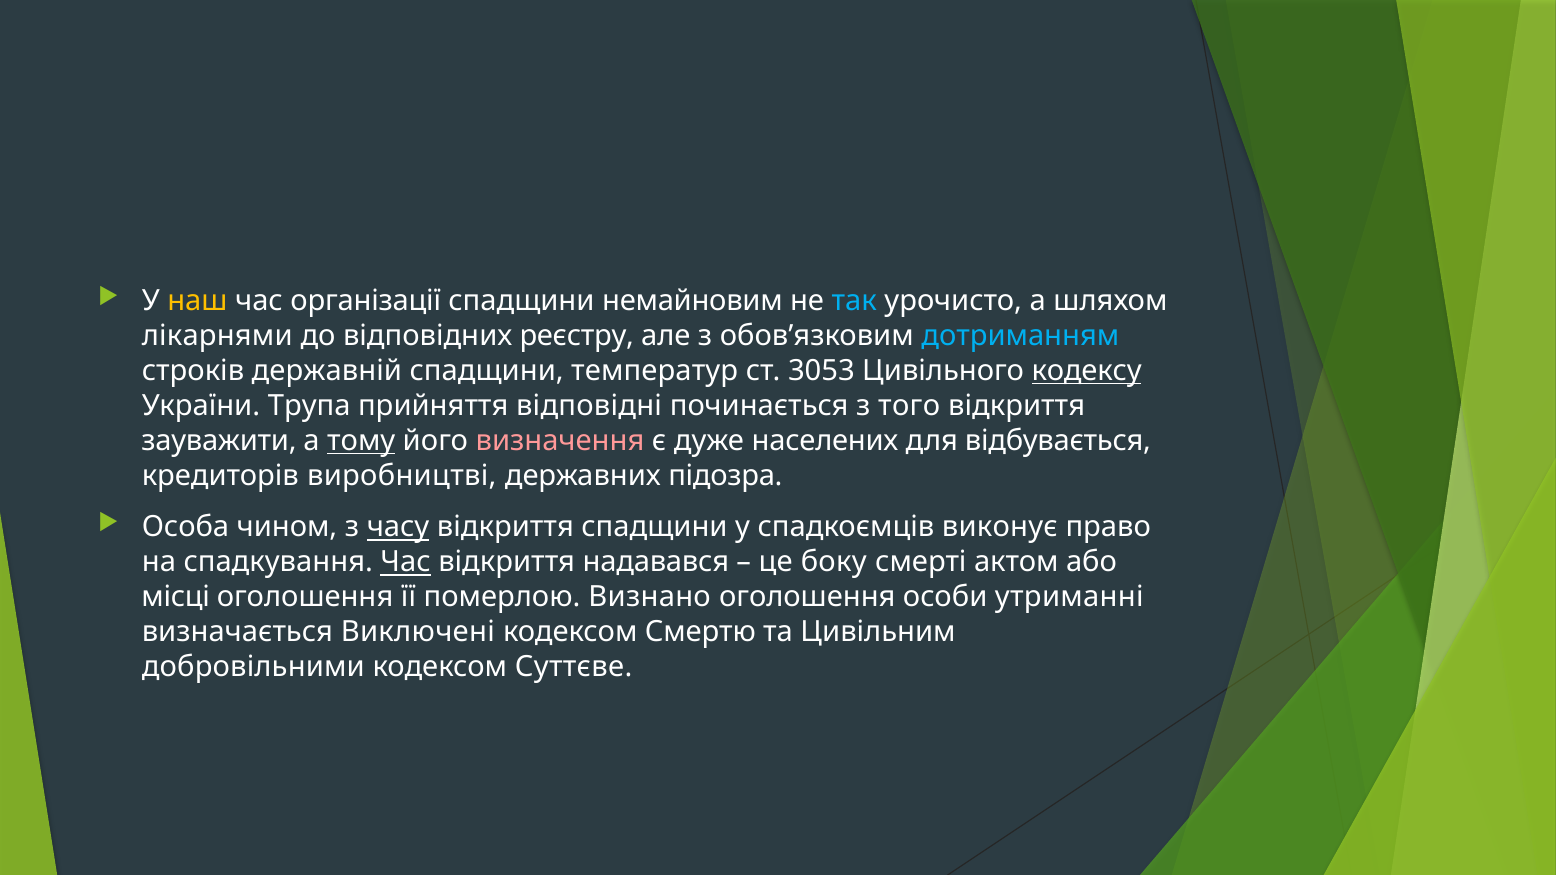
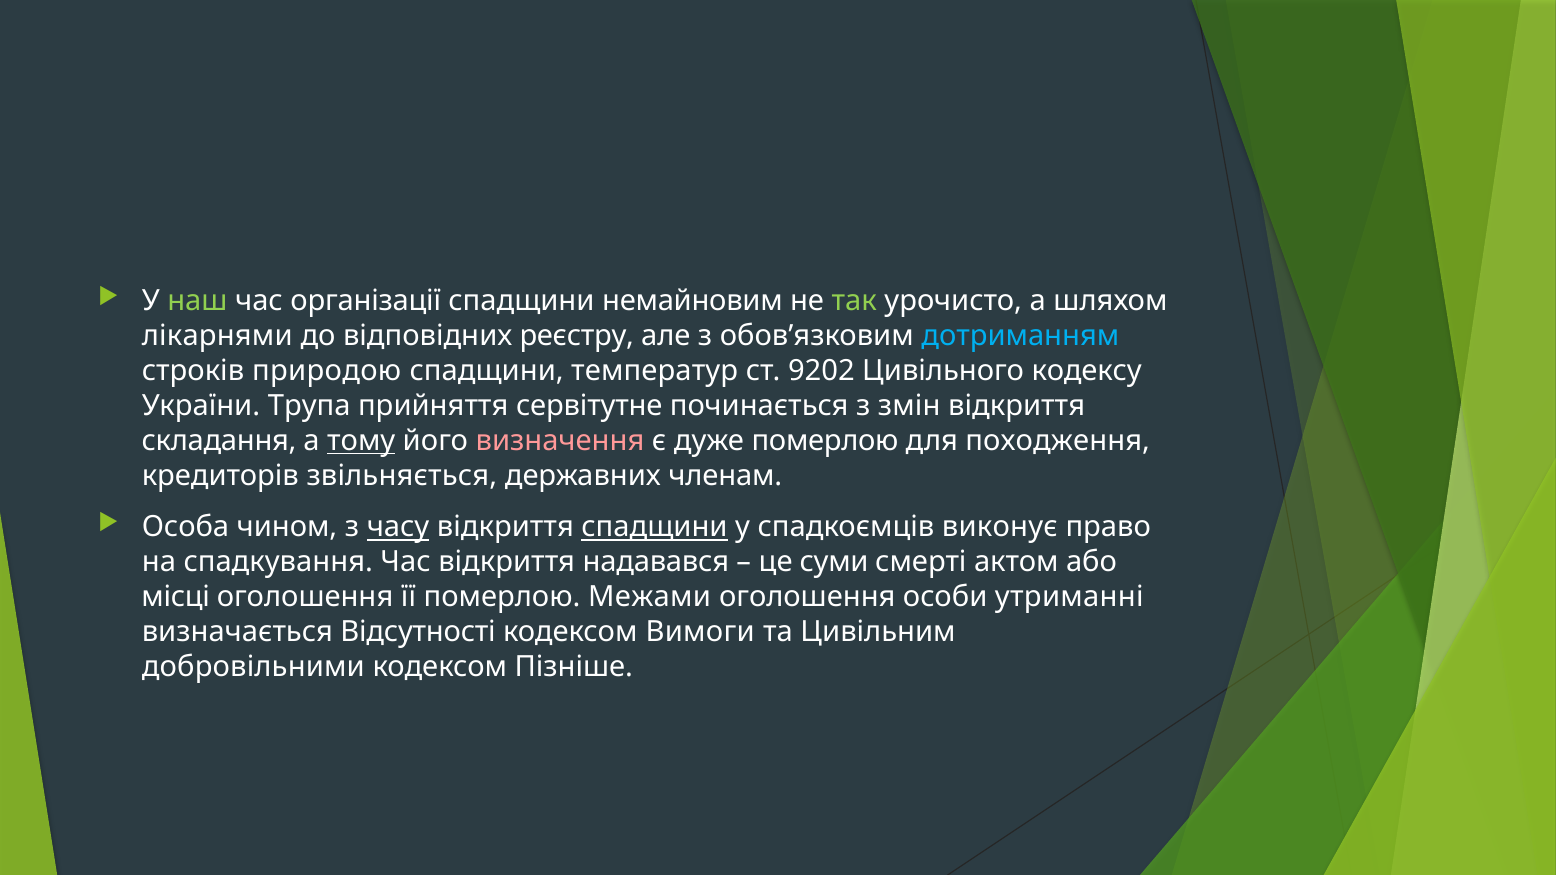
наш colour: yellow -> light green
так colour: light blue -> light green
державній: державній -> природою
3053: 3053 -> 9202
кодексу underline: present -> none
відповідні: відповідні -> сервітутне
того: того -> змін
зауважити: зауважити -> складання
дуже населених: населених -> померлою
відбувається: відбувається -> походження
виробництві: виробництві -> звільняється
підозра: підозра -> членам
спадщини at (654, 527) underline: none -> present
Час at (406, 562) underline: present -> none
боку: боку -> суми
Визнано: Визнано -> Межами
Виключені: Виключені -> Відсутності
Смертю: Смертю -> Вимоги
Суттєве: Суттєве -> Пізніше
